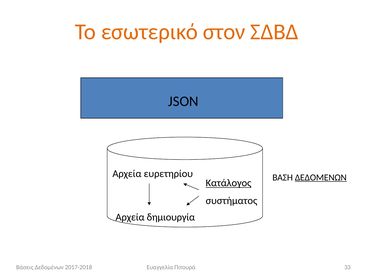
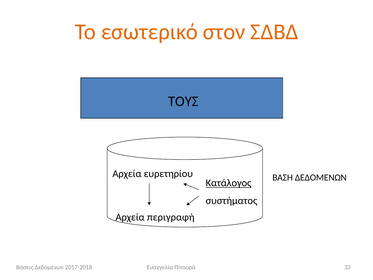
JSON: JSON -> ΤΟΥΣ
ΔΕΔΟΜΕΝΩΝ underline: present -> none
δημιουργία: δημιουργία -> περιγραφή
